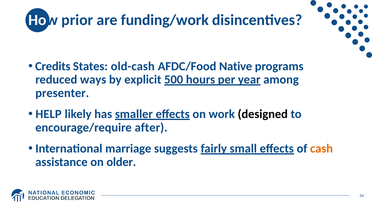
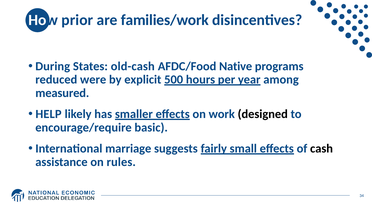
funding/work: funding/work -> families/work
Credits: Credits -> During
ways: ways -> were
presenter: presenter -> measured
after: after -> basic
cash colour: orange -> black
older: older -> rules
